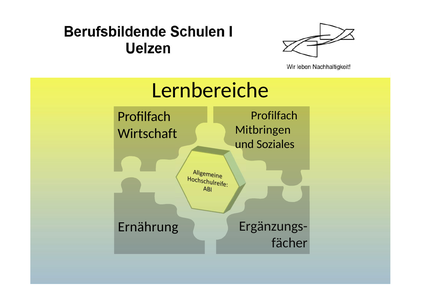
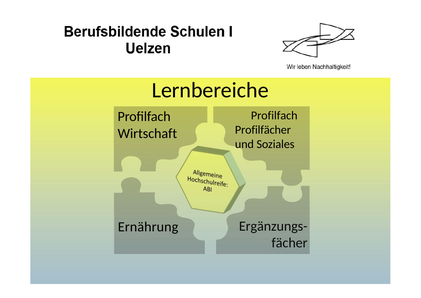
Mitbringen: Mitbringen -> Profilfächer
